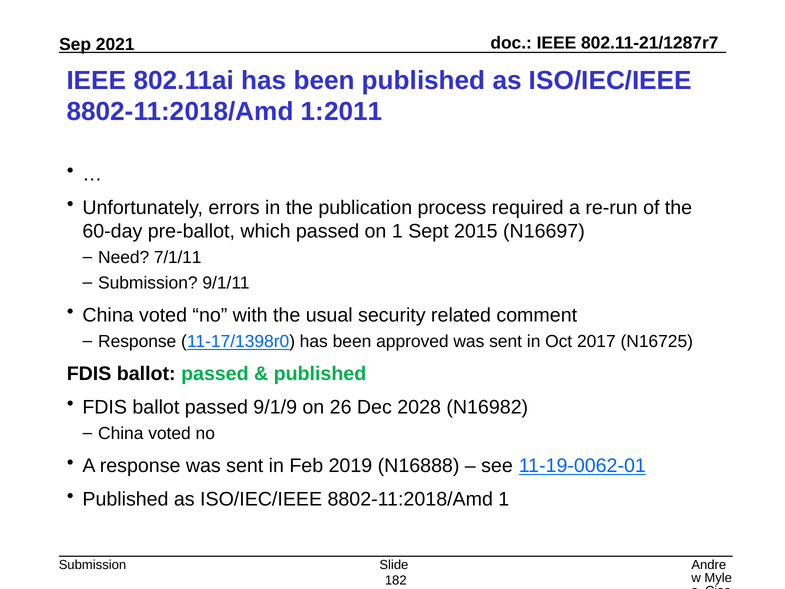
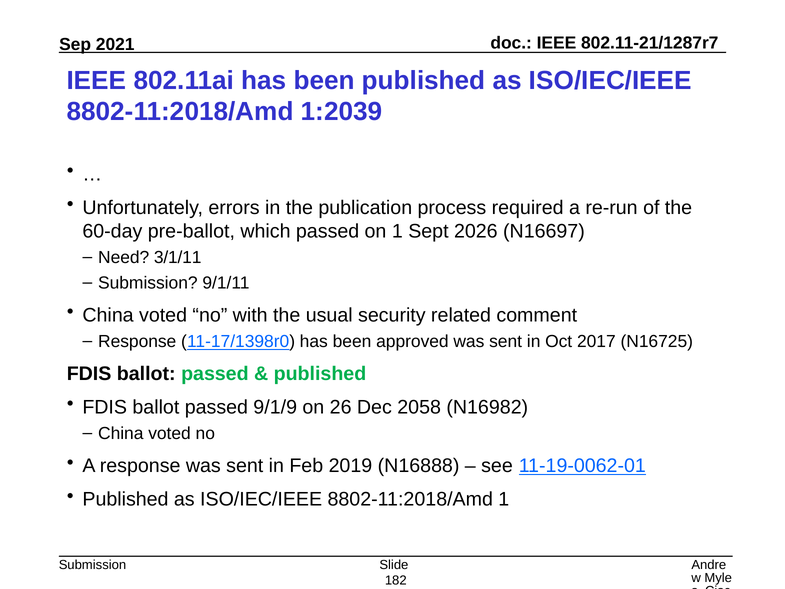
1:2011: 1:2011 -> 1:2039
2015: 2015 -> 2026
7/1/11: 7/1/11 -> 3/1/11
2028: 2028 -> 2058
